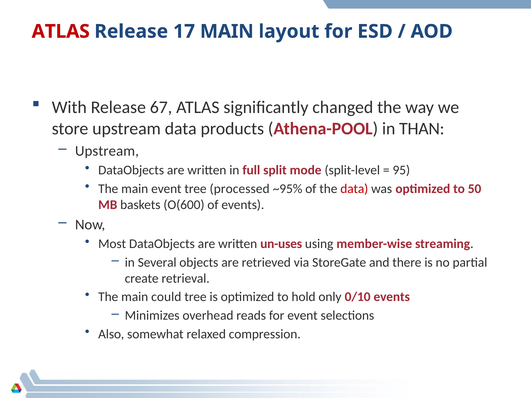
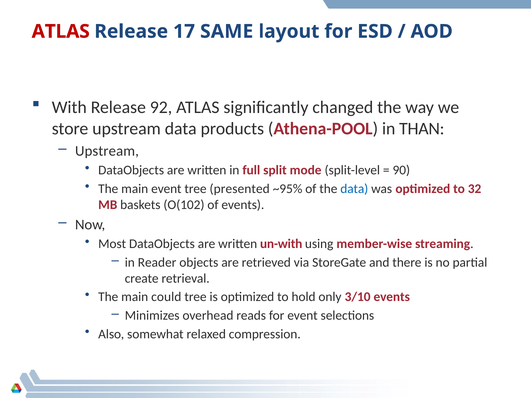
17 MAIN: MAIN -> SAME
67: 67 -> 92
95: 95 -> 90
processed: processed -> presented
data at (354, 189) colour: red -> blue
50: 50 -> 32
O(600: O(600 -> O(102
un-uses: un-uses -> un-with
Several: Several -> Reader
0/10: 0/10 -> 3/10
